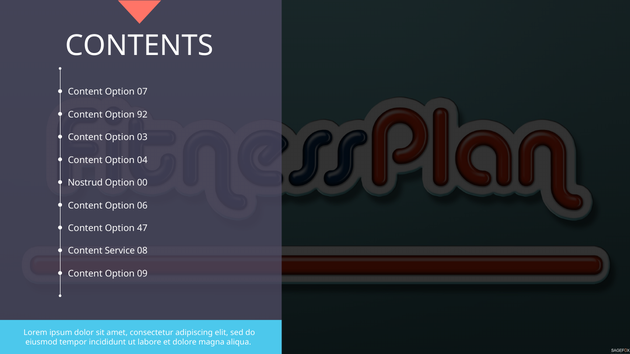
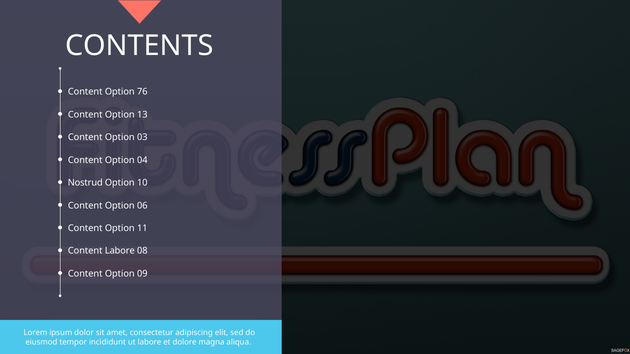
07: 07 -> 76
92: 92 -> 13
00: 00 -> 10
47: 47 -> 11
Content Service: Service -> Labore
